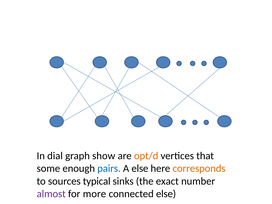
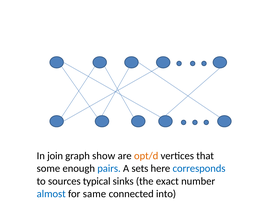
dial: dial -> join
A else: else -> sets
corresponds colour: orange -> blue
almost colour: purple -> blue
more: more -> same
connected else: else -> into
